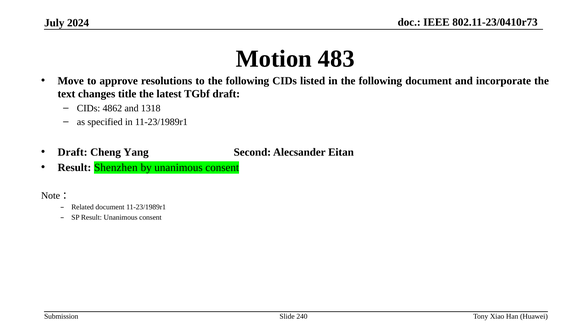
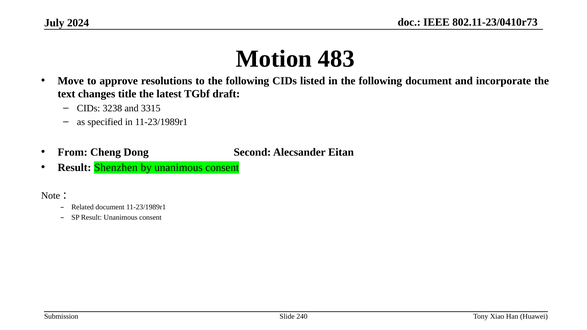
4862: 4862 -> 3238
1318: 1318 -> 3315
Draft at (73, 152): Draft -> From
Yang: Yang -> Dong
